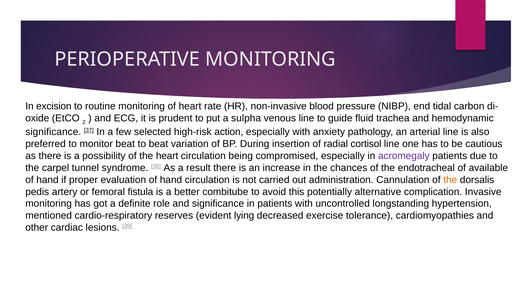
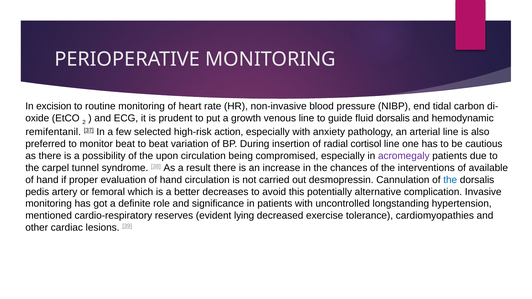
sulpha: sulpha -> growth
fluid trachea: trachea -> dorsalis
significance at (53, 132): significance -> remifentanil
the heart: heart -> upon
endotracheal: endotracheal -> interventions
administration: administration -> desmopressin
the at (450, 180) colour: orange -> blue
fistula: fistula -> which
combitube: combitube -> decreases
